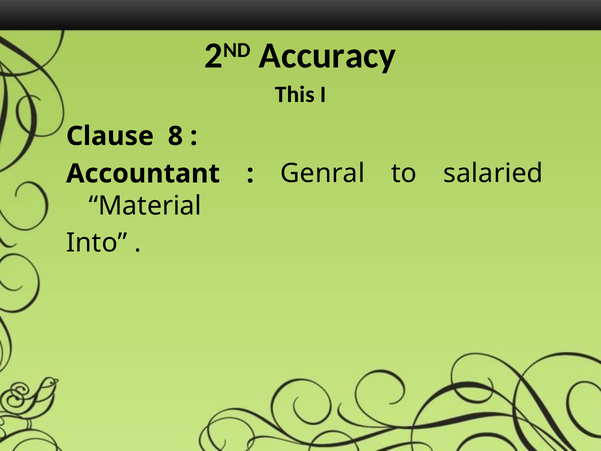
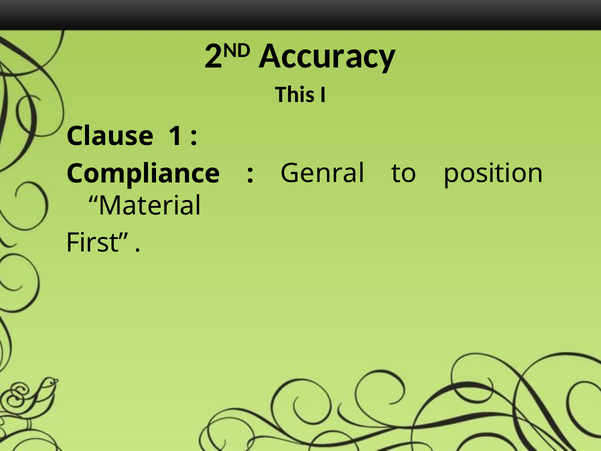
8: 8 -> 1
Accountant: Accountant -> Compliance
salaried: salaried -> position
Into: Into -> First
